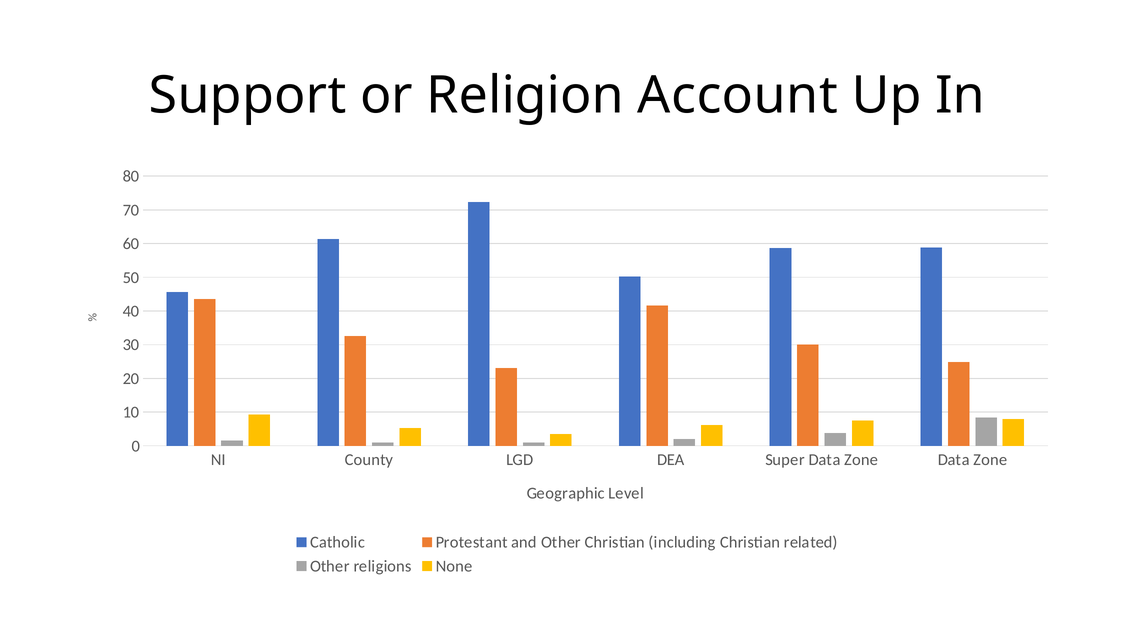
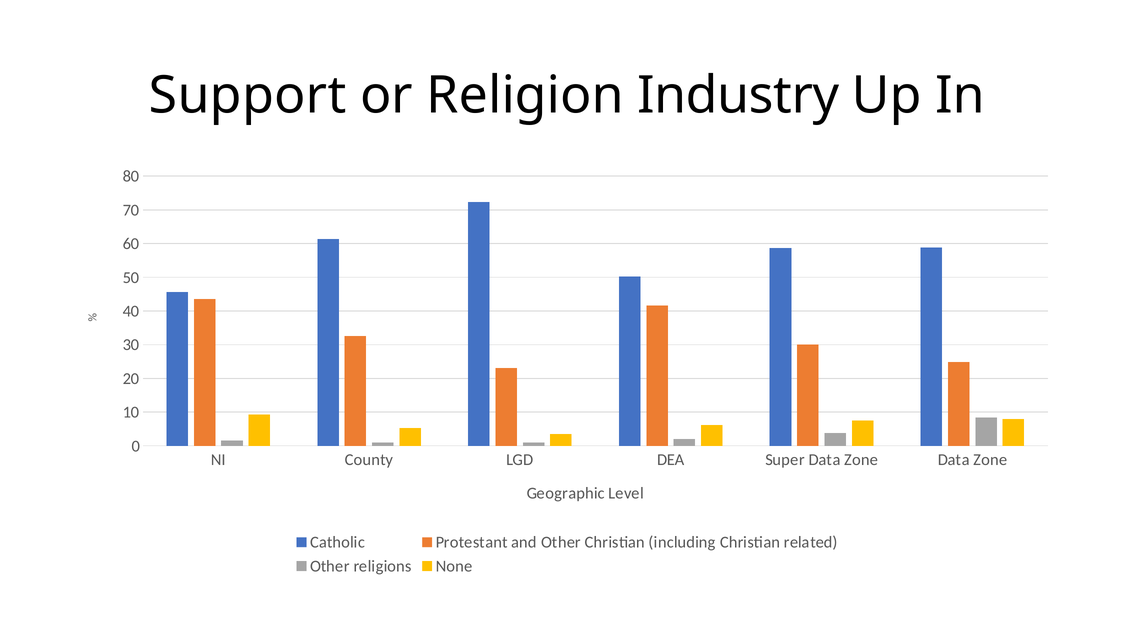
Account: Account -> Industry
